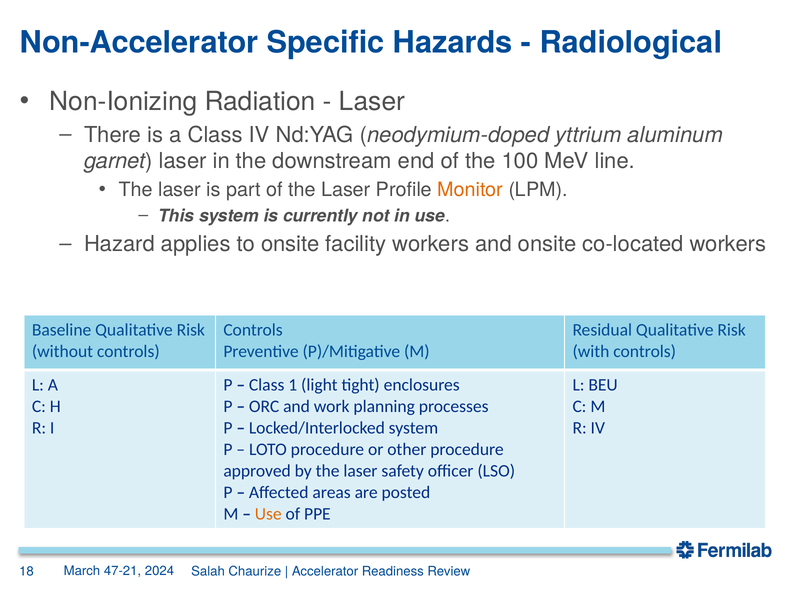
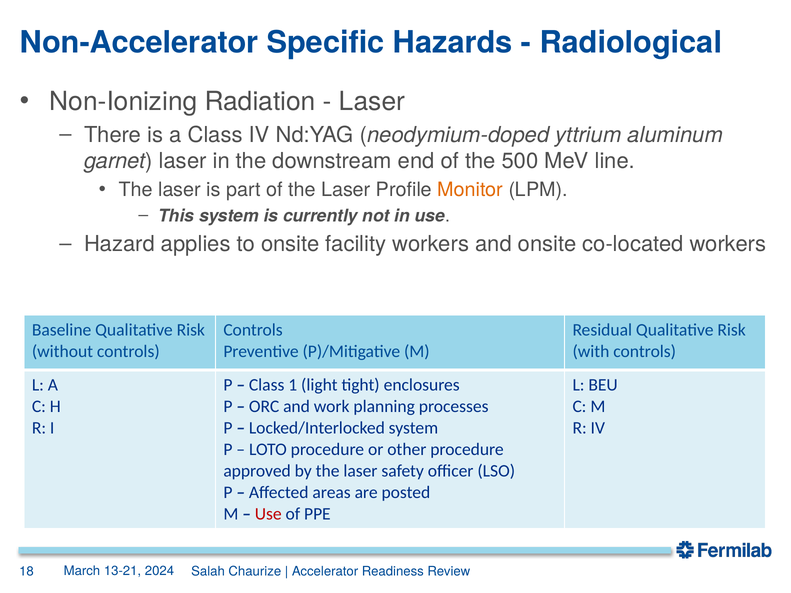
100: 100 -> 500
Use at (268, 514) colour: orange -> red
47-21: 47-21 -> 13-21
